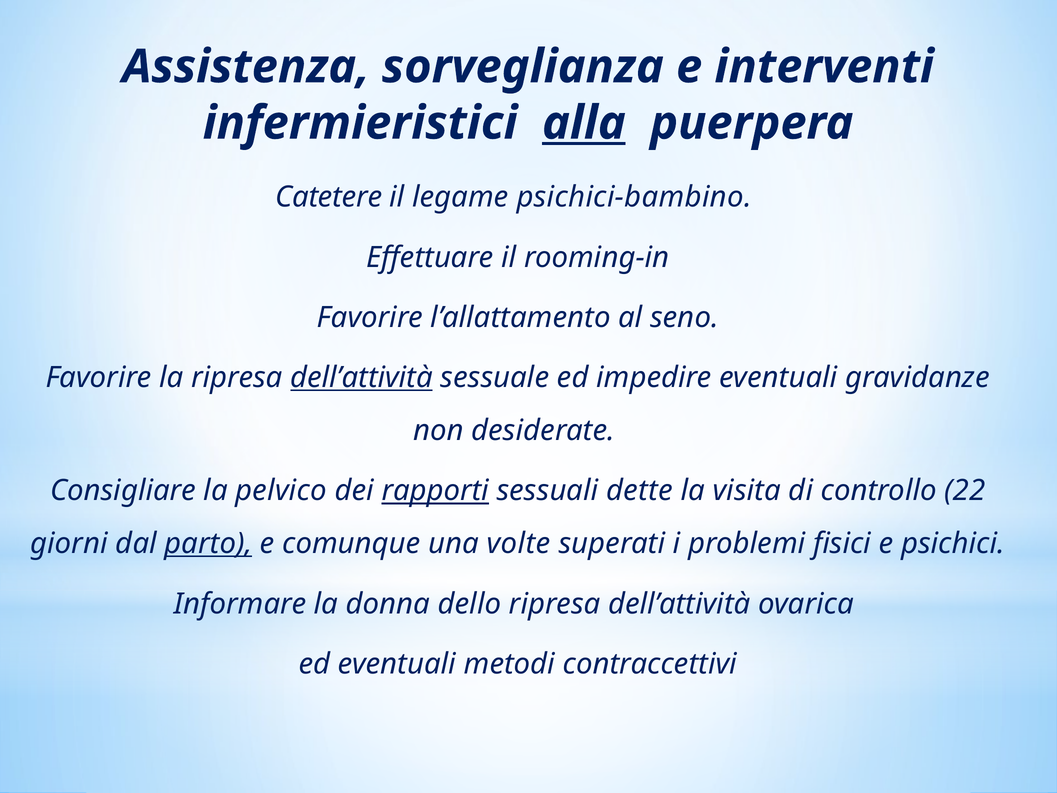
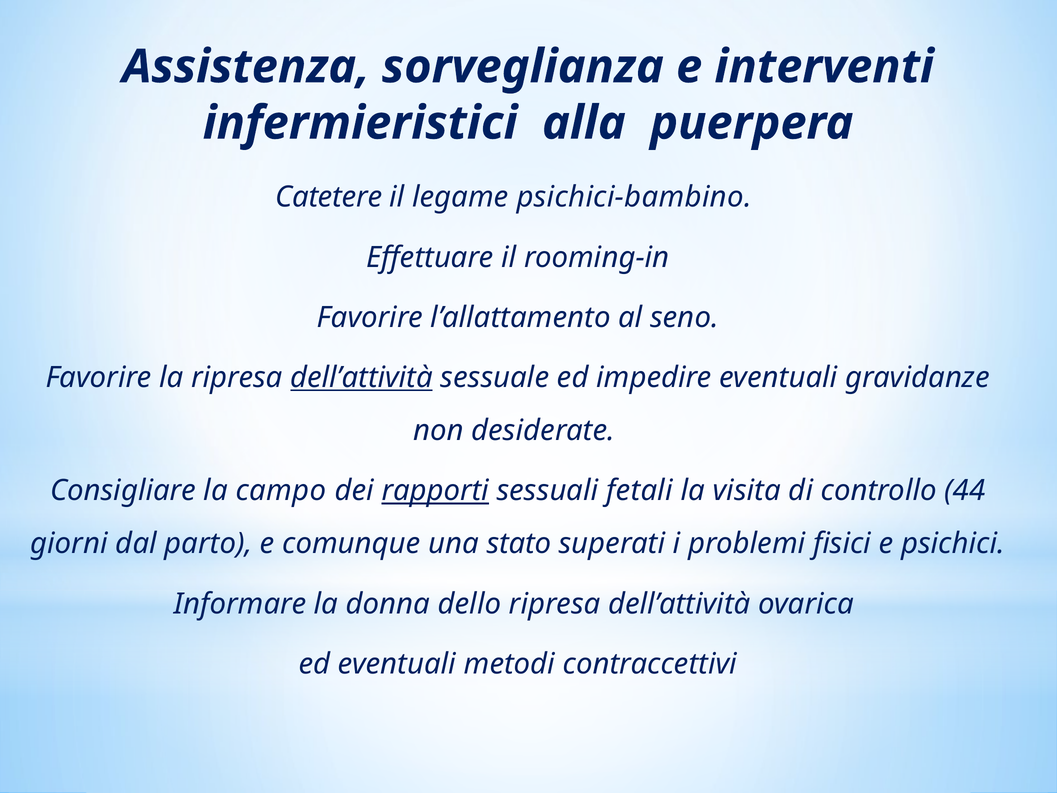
alla underline: present -> none
pelvico: pelvico -> campo
dette: dette -> fetali
22: 22 -> 44
parto underline: present -> none
volte: volte -> stato
